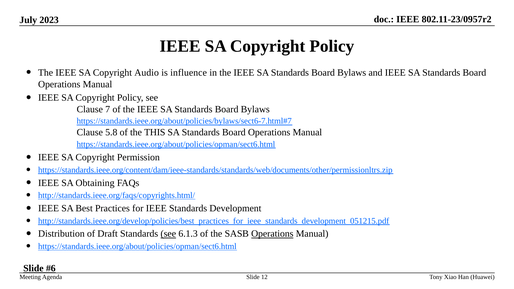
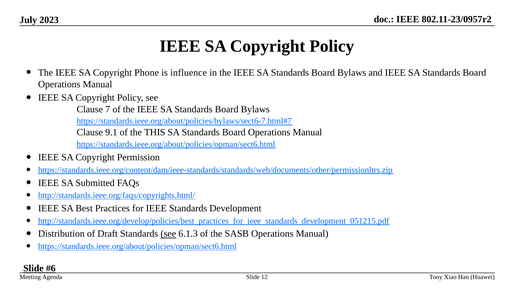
Audio: Audio -> Phone
5.8: 5.8 -> 9.1
Obtaining: Obtaining -> Submitted
Operations at (272, 234) underline: present -> none
